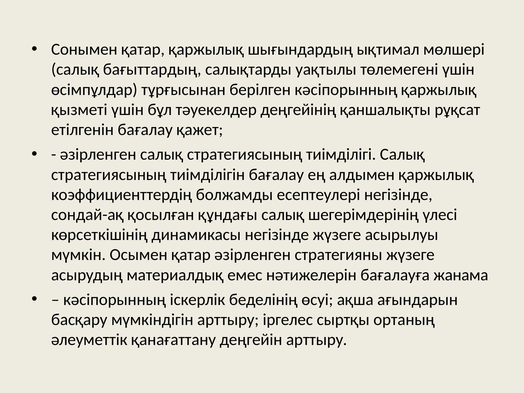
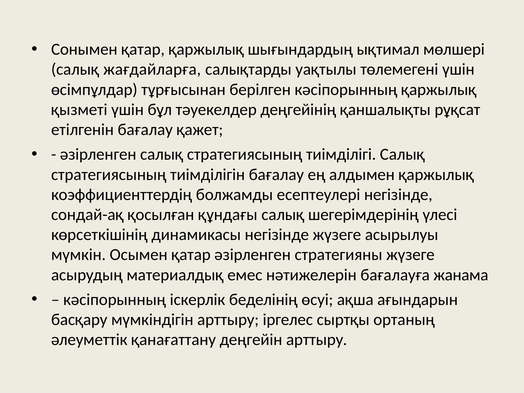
бағыттардың: бағыттардың -> жағдайларға
